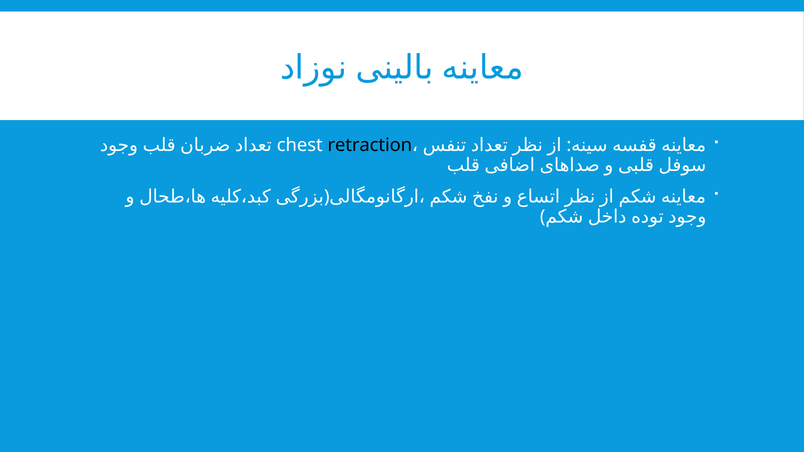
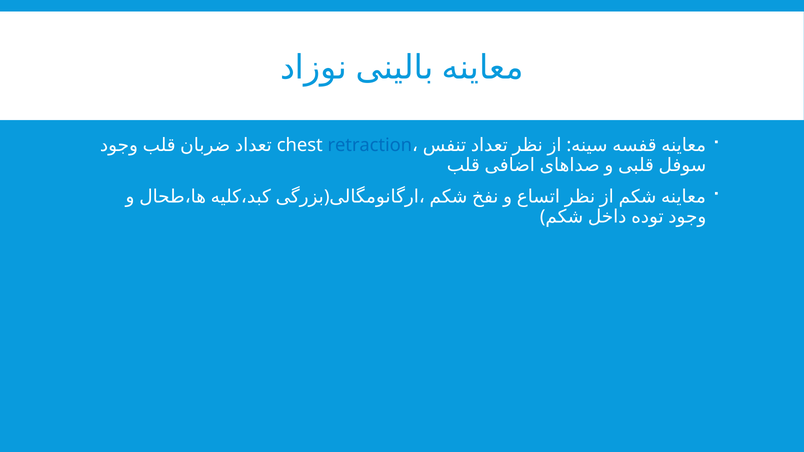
retraction colour: black -> blue
